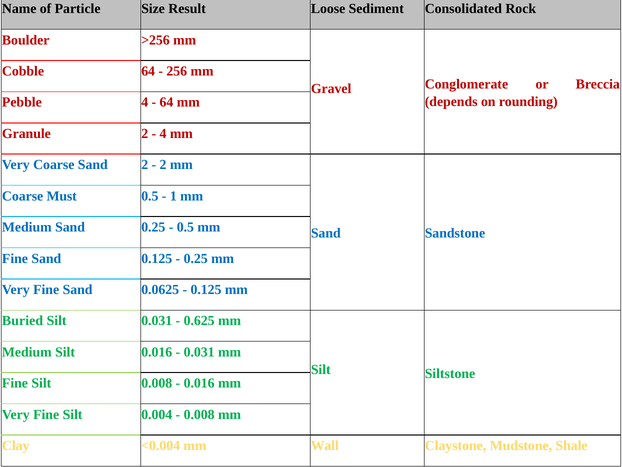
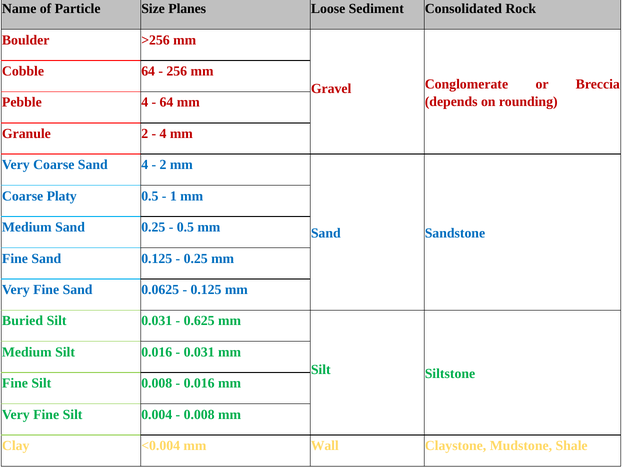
Result: Result -> Planes
Sand 2: 2 -> 4
Must: Must -> Platy
